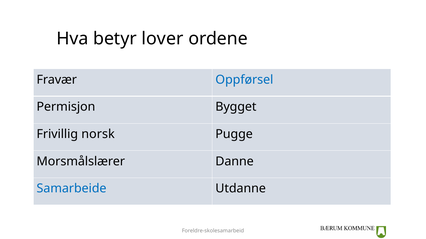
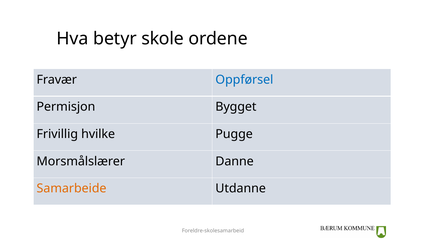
lover: lover -> skole
norsk: norsk -> hvilke
Samarbeide colour: blue -> orange
